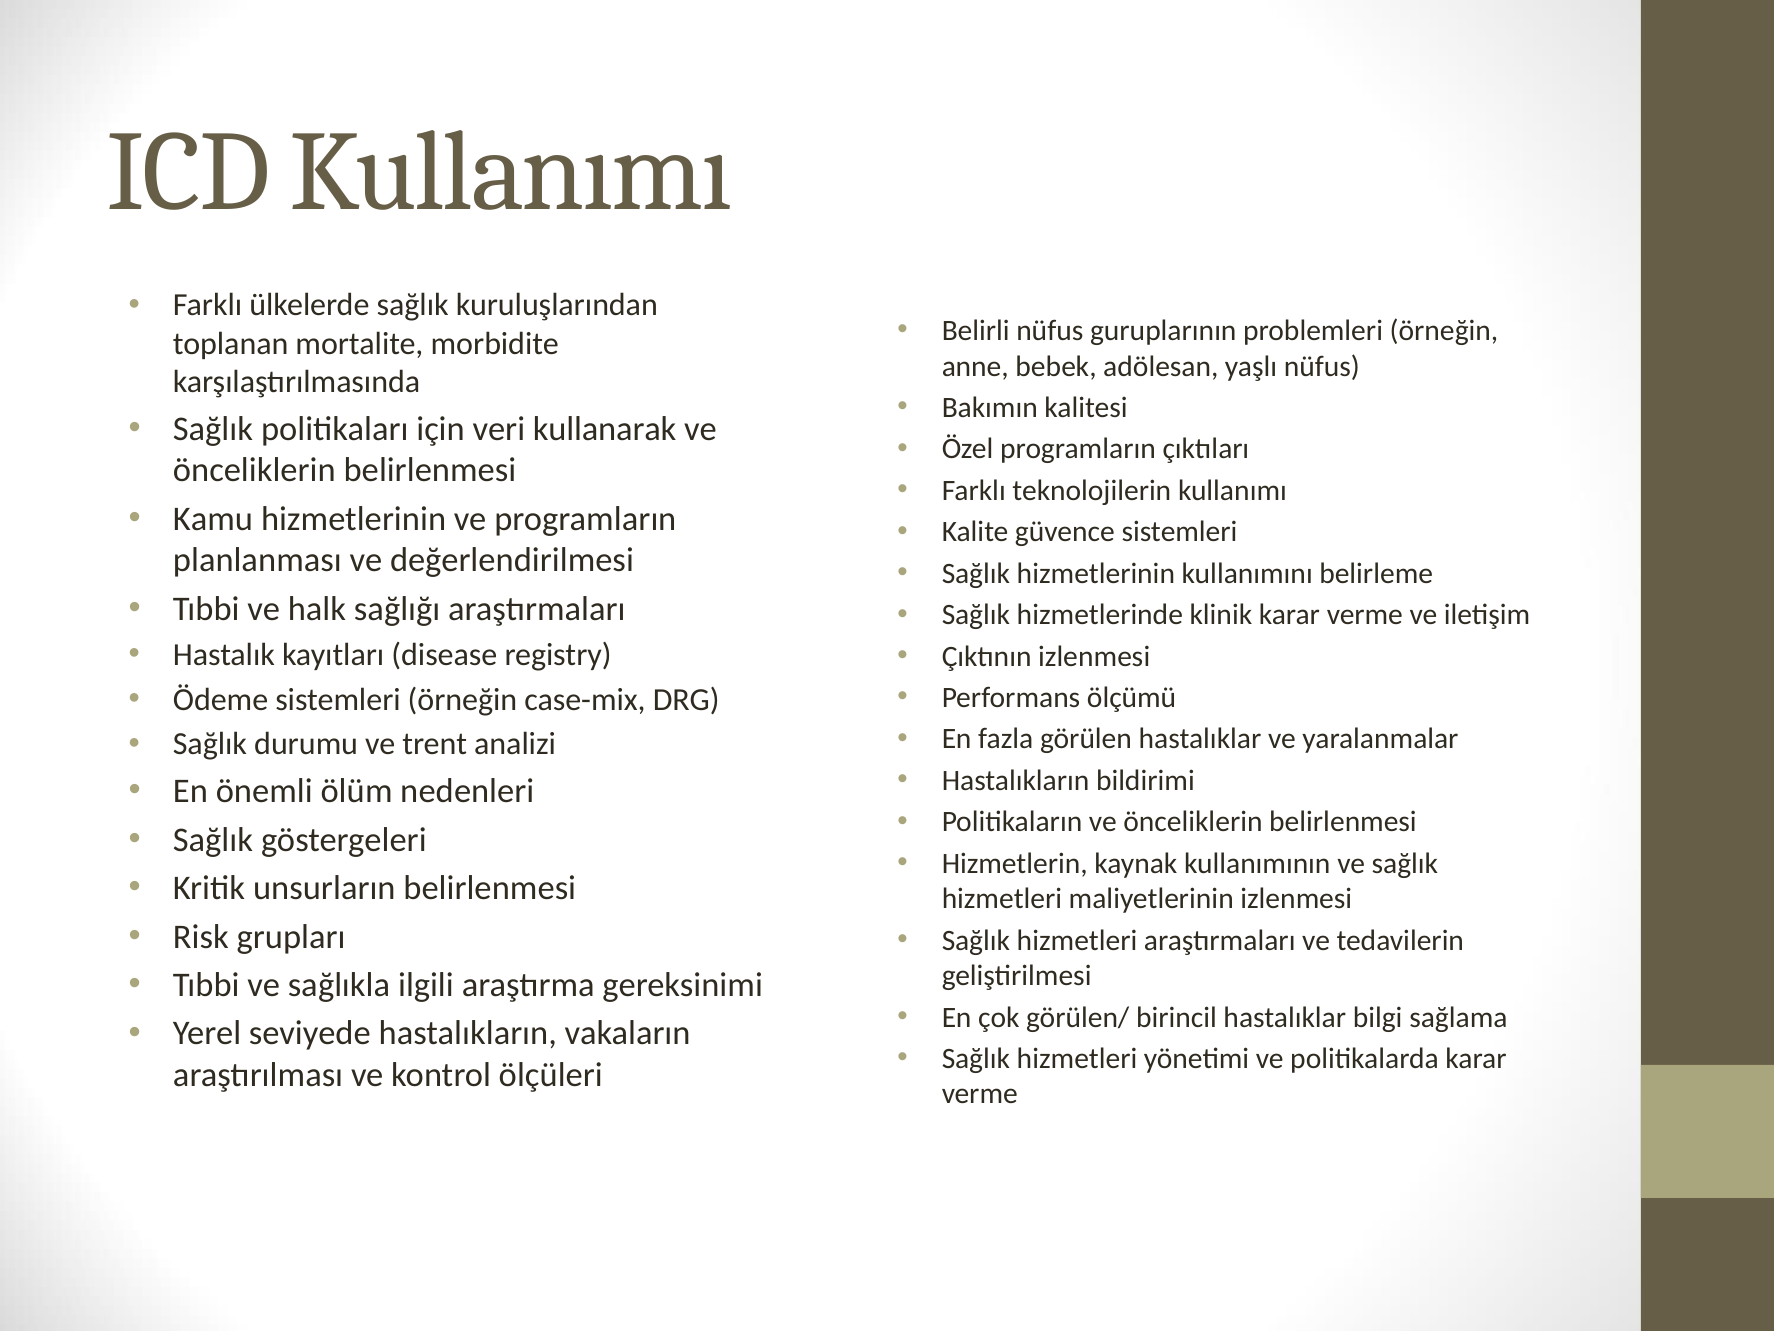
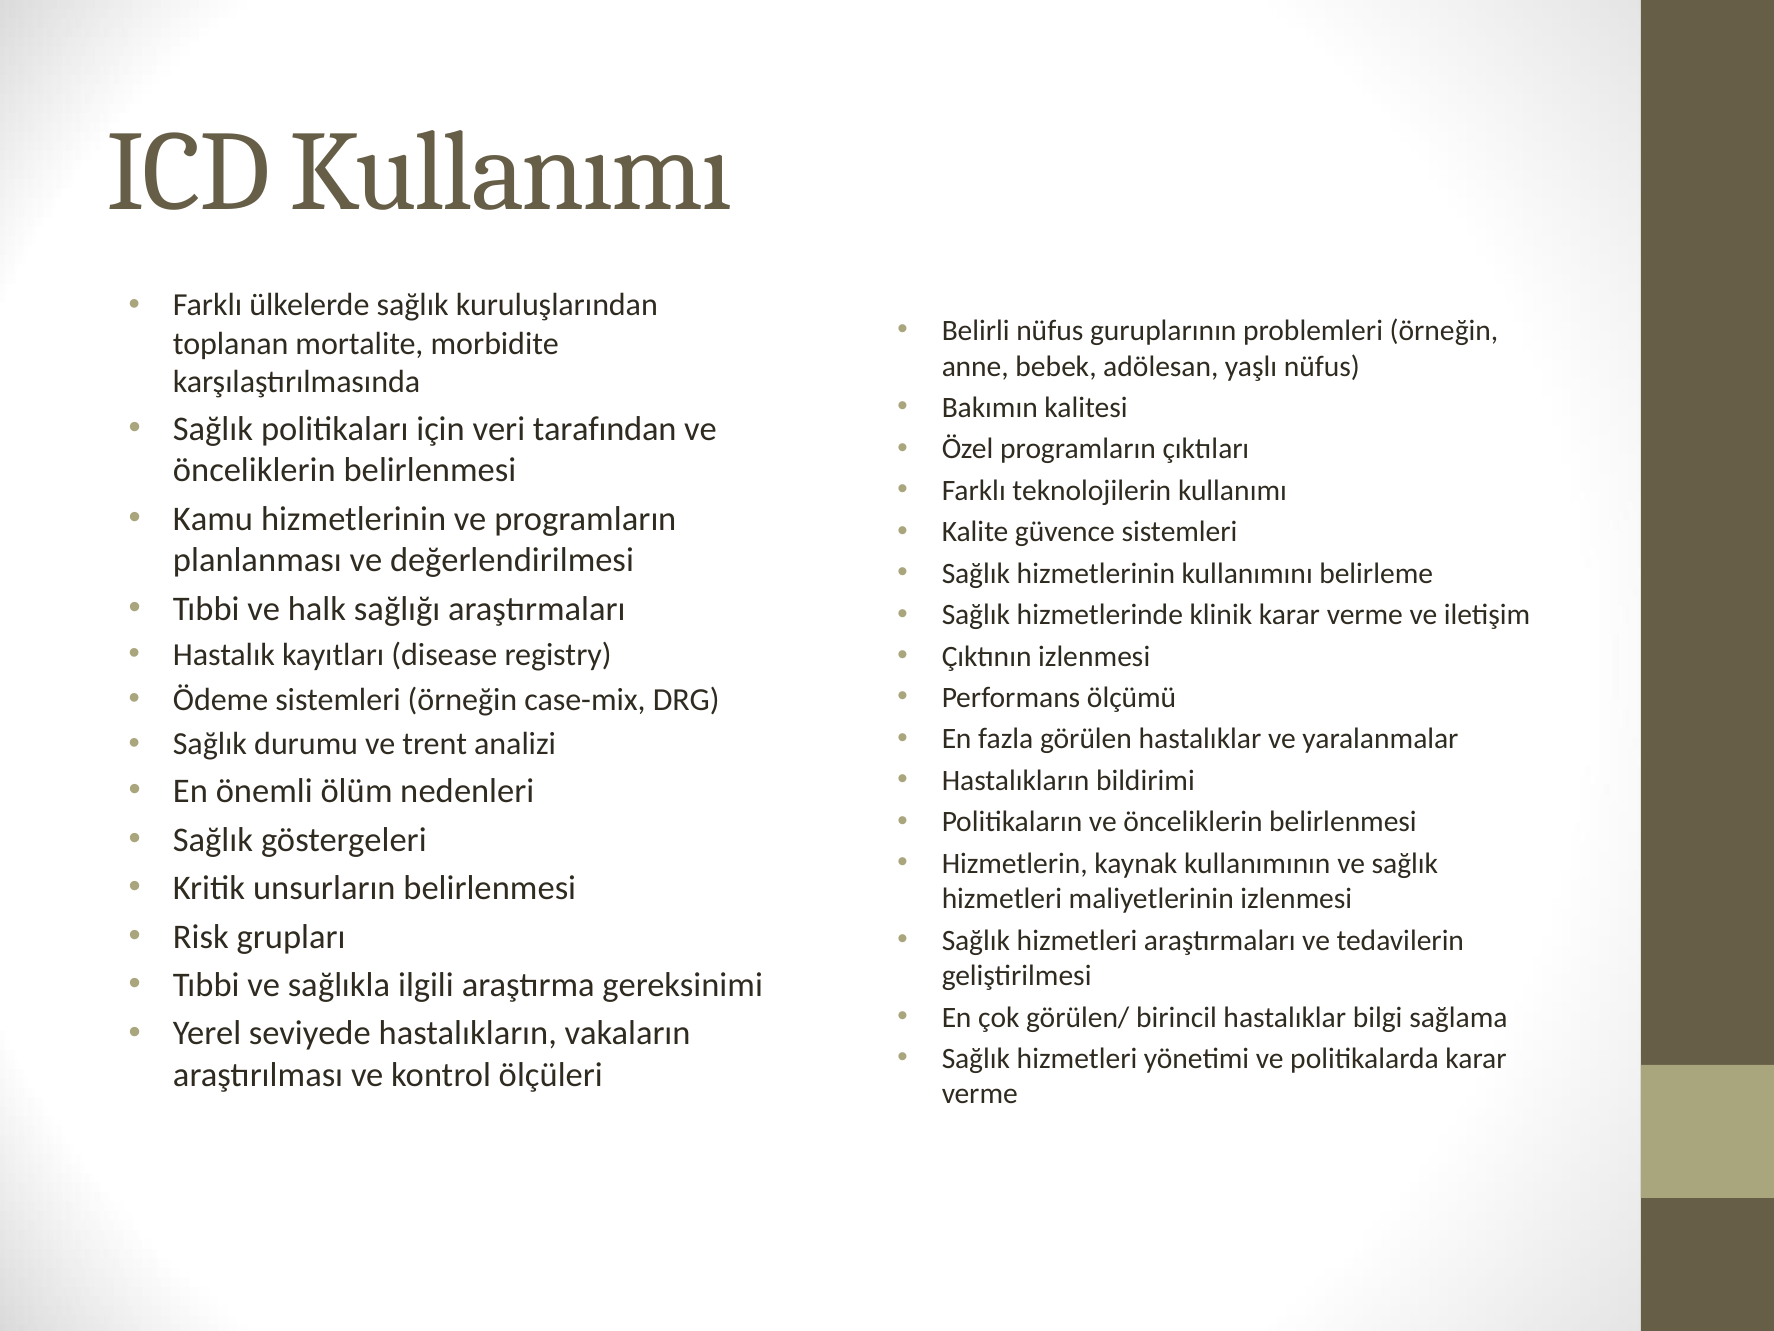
kullanarak: kullanarak -> tarafından
